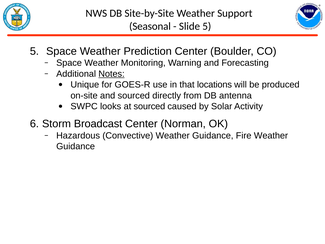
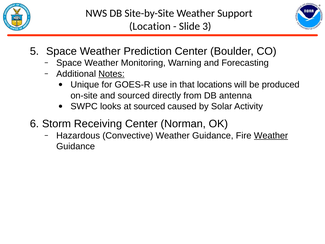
Seasonal: Seasonal -> Location
Slide 5: 5 -> 3
Broadcast: Broadcast -> Receiving
Weather at (271, 136) underline: none -> present
